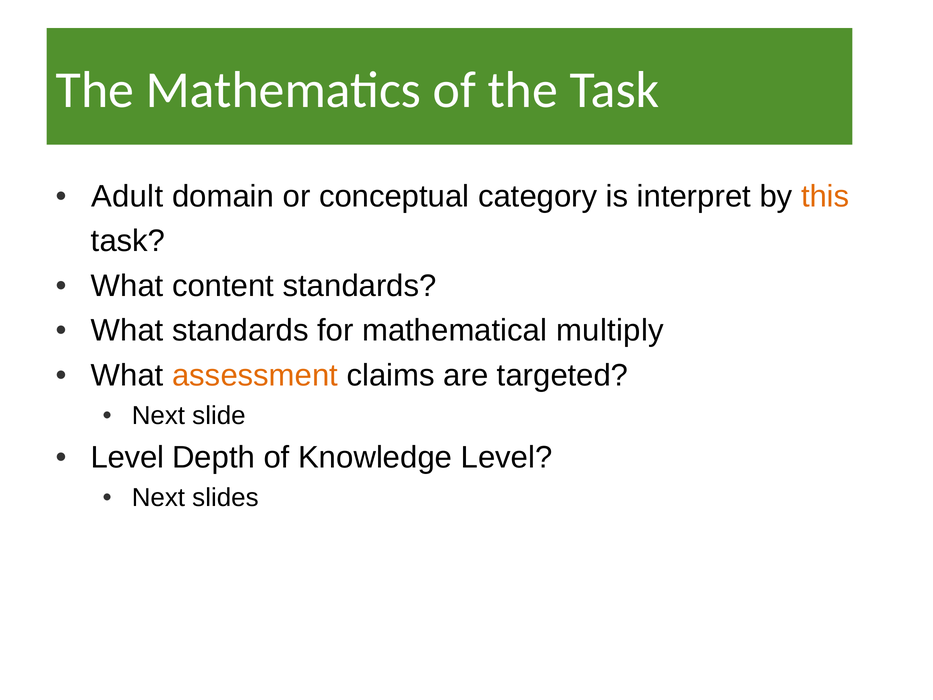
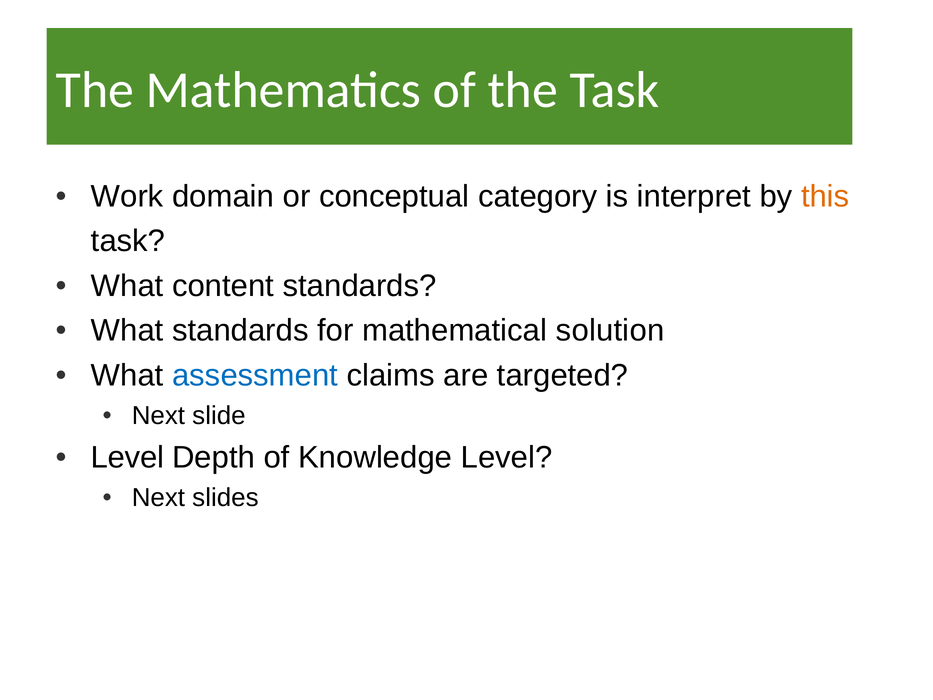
Adult: Adult -> Work
multiply: multiply -> solution
assessment colour: orange -> blue
